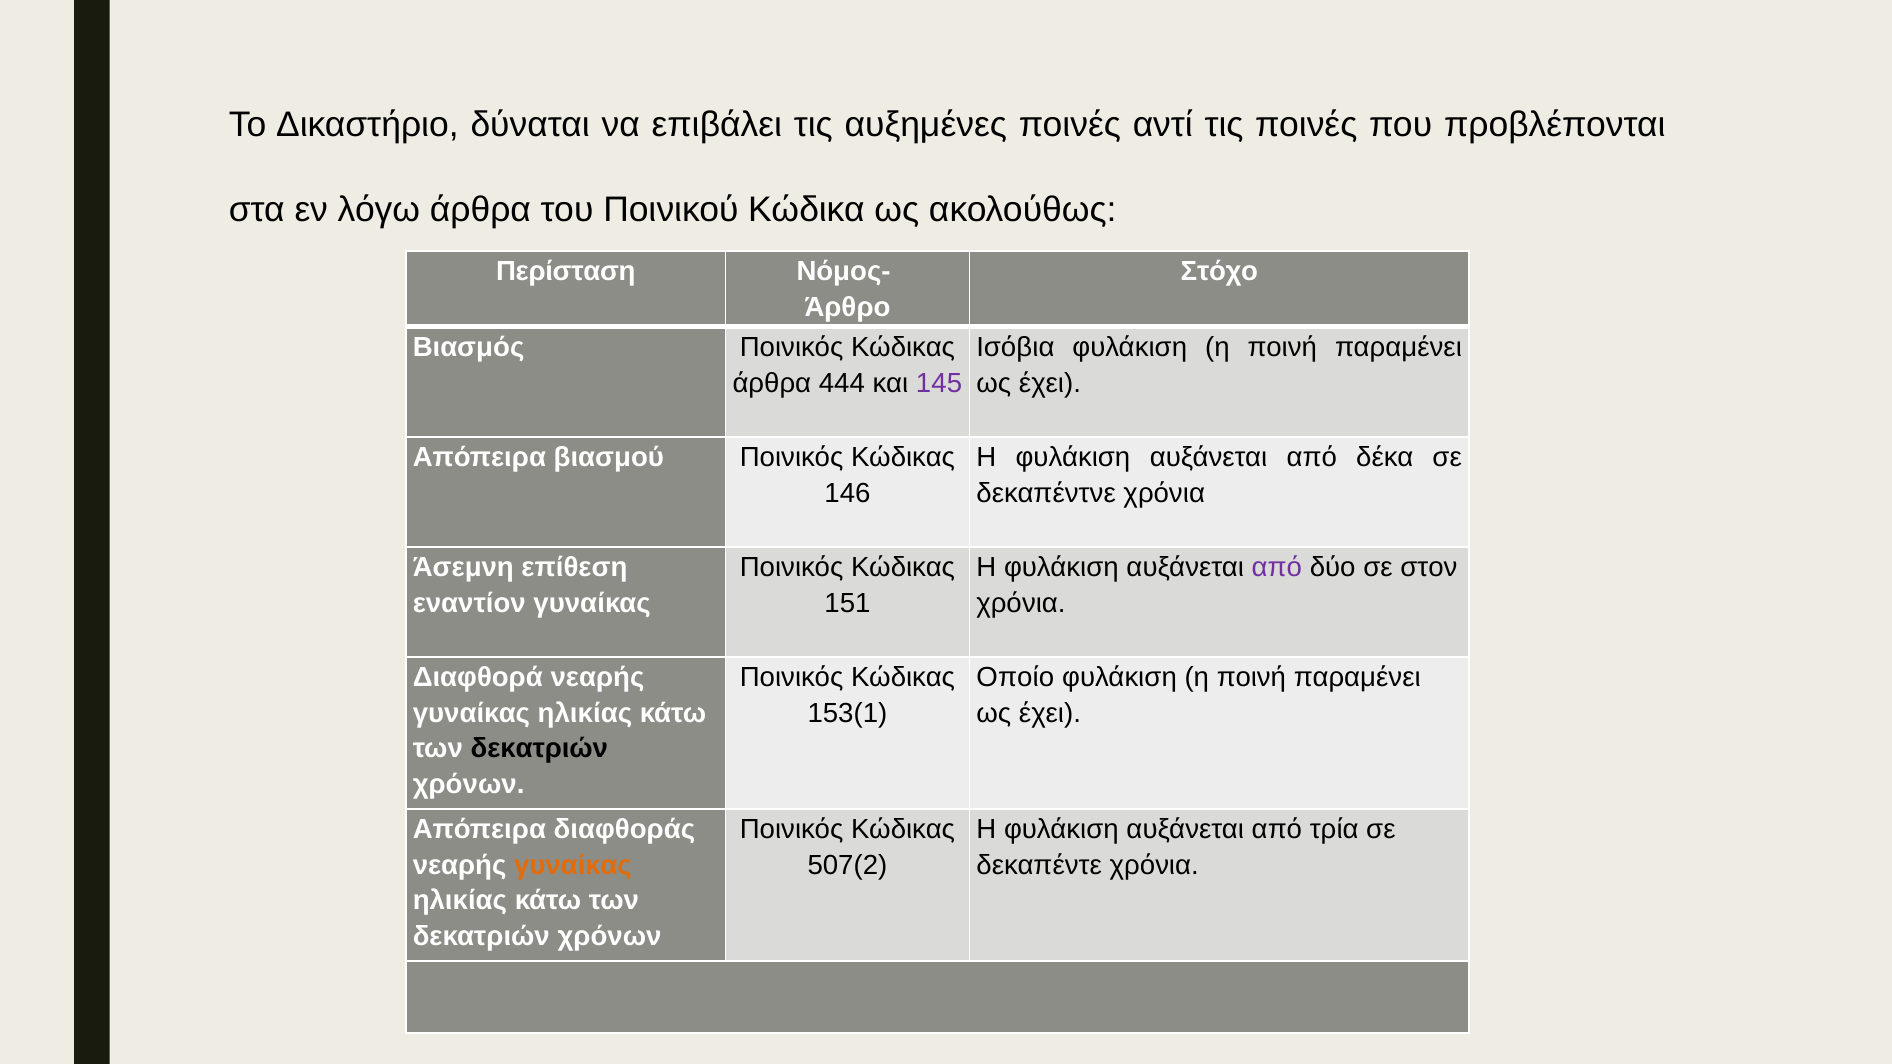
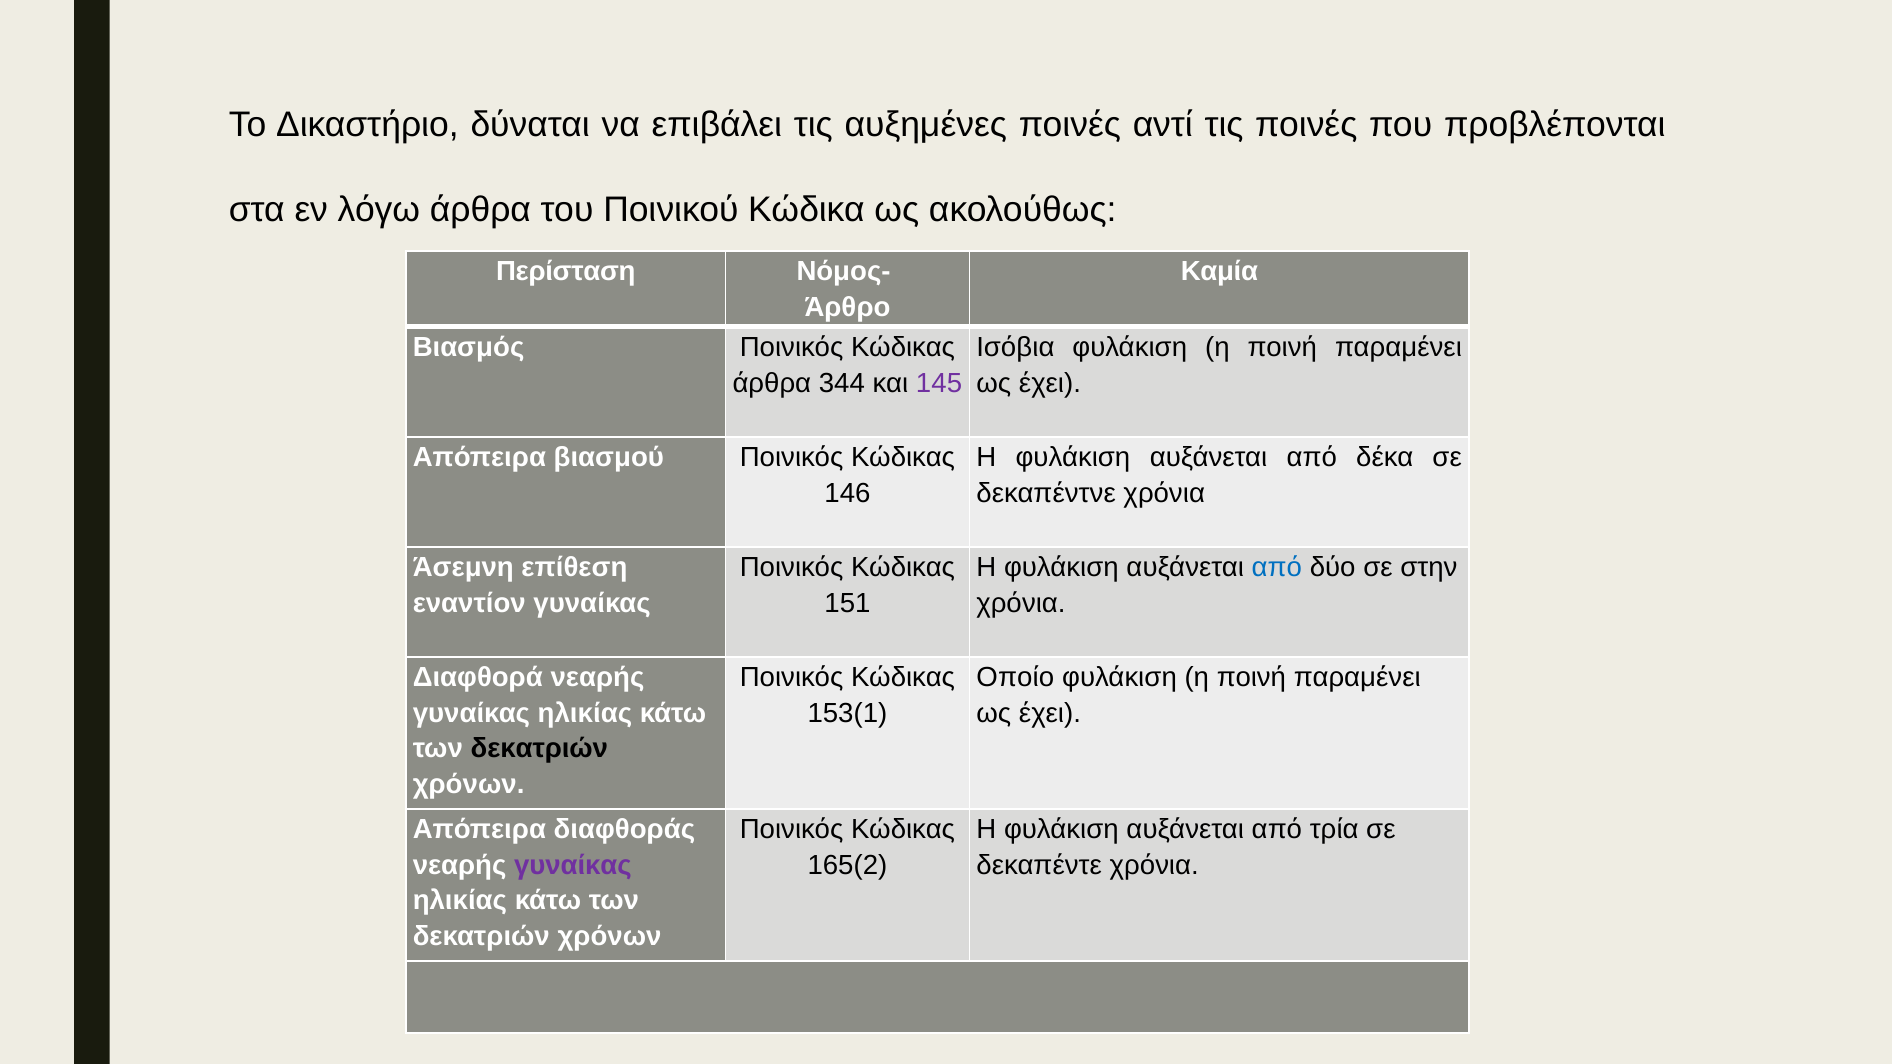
Στόχο: Στόχο -> Καμία
444: 444 -> 344
από at (1277, 567) colour: purple -> blue
στον: στον -> στην
γυναίκας at (573, 865) colour: orange -> purple
507(2: 507(2 -> 165(2
